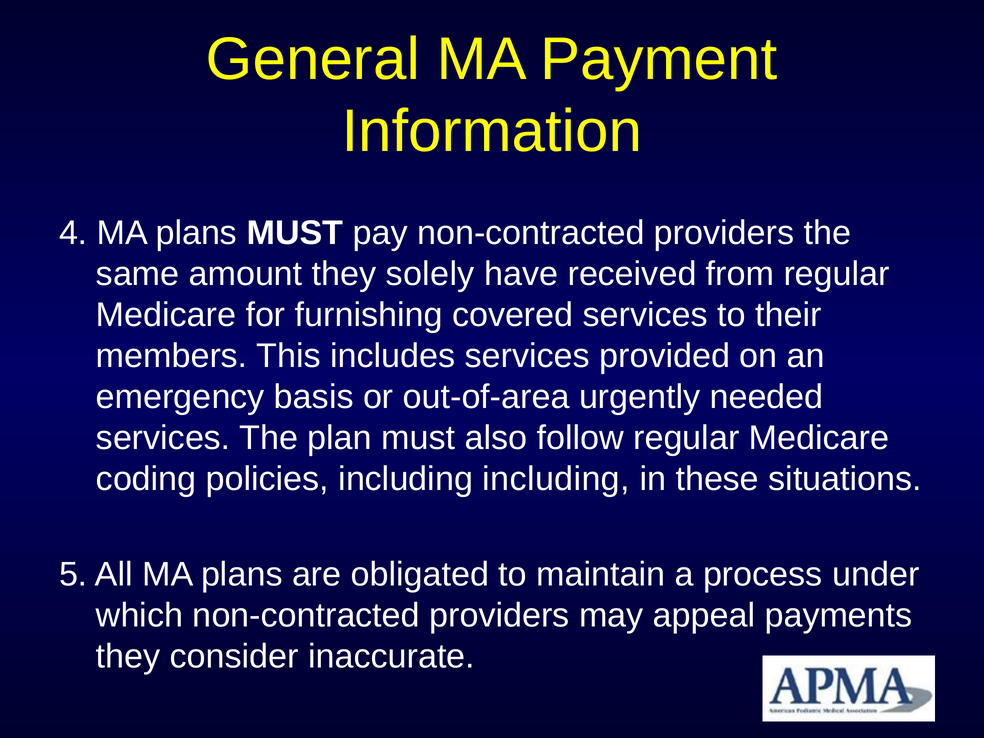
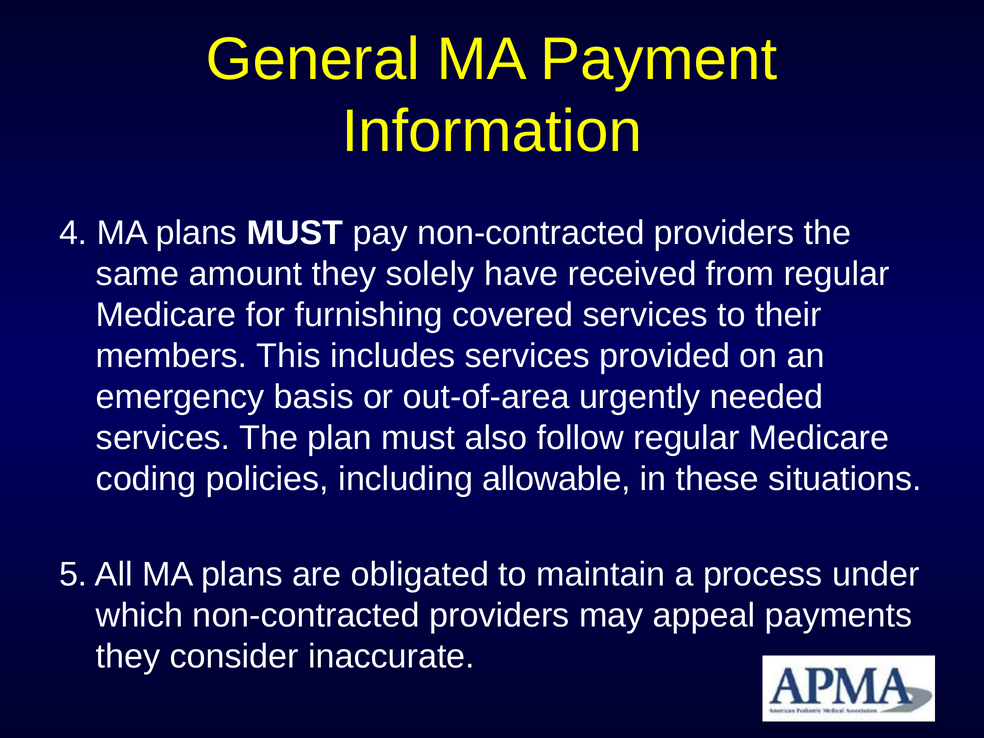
including including: including -> allowable
